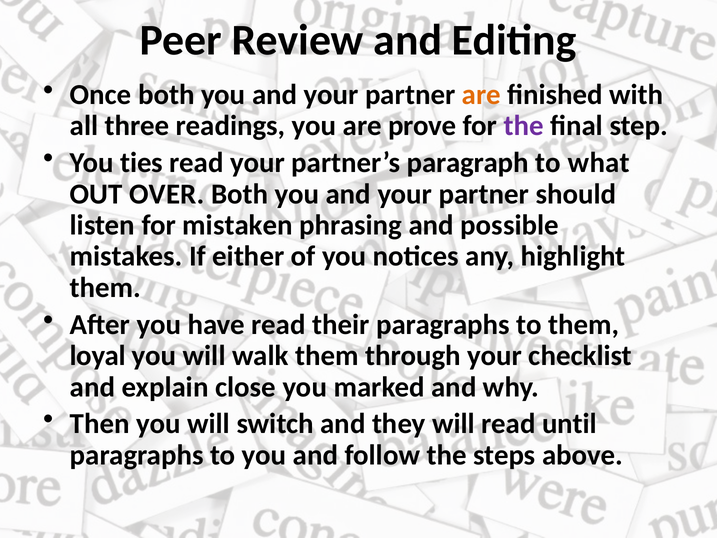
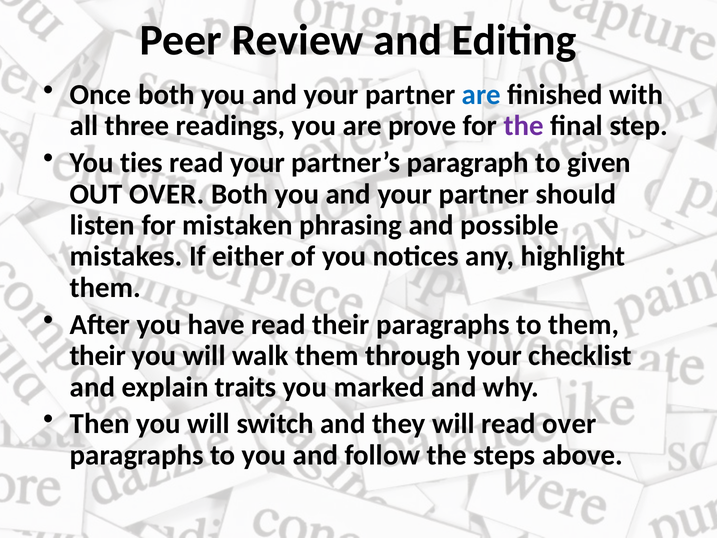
are at (481, 95) colour: orange -> blue
what: what -> given
loyal at (98, 356): loyal -> their
close: close -> traits
read until: until -> over
